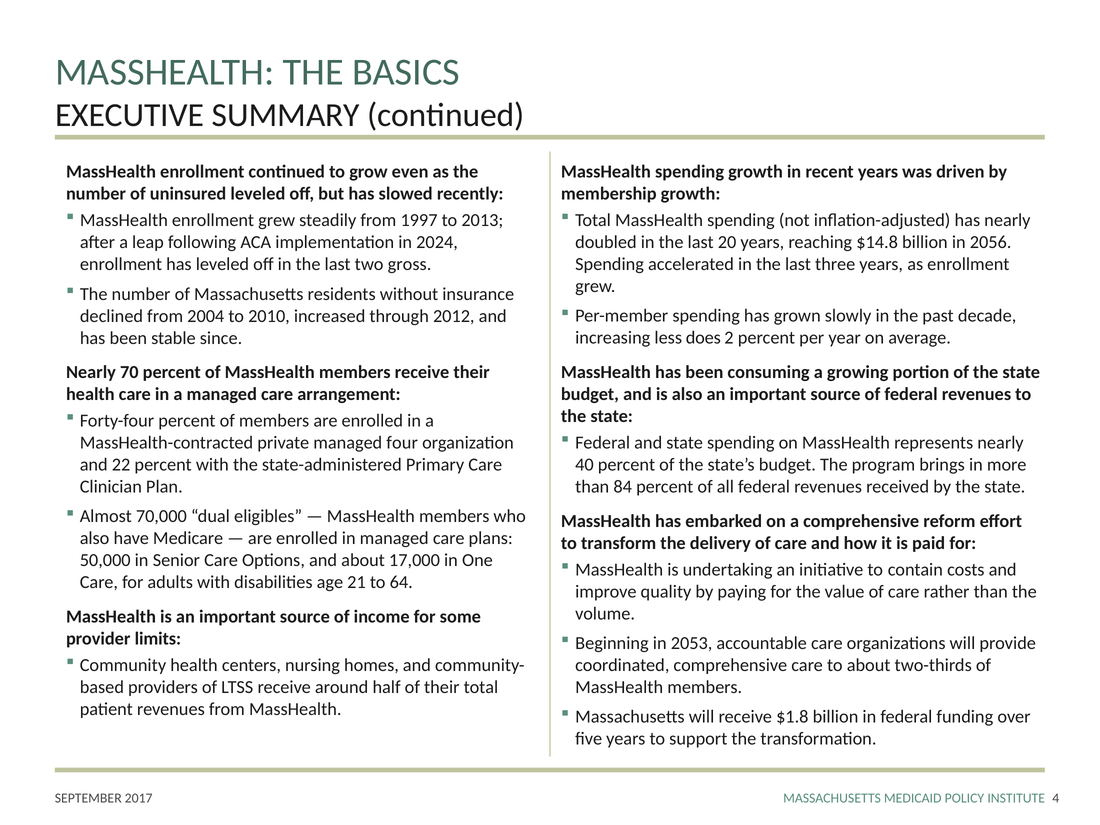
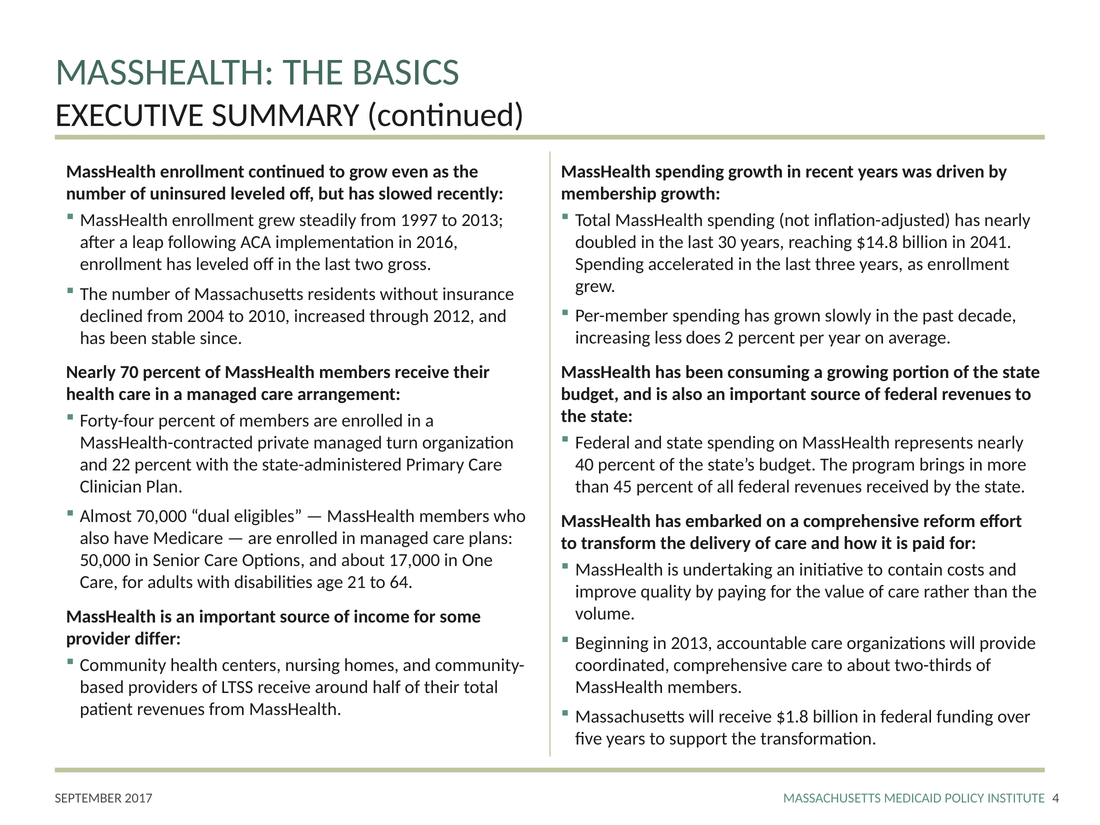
2024: 2024 -> 2016
20: 20 -> 30
2056: 2056 -> 2041
four: four -> turn
84: 84 -> 45
limits: limits -> differ
in 2053: 2053 -> 2013
